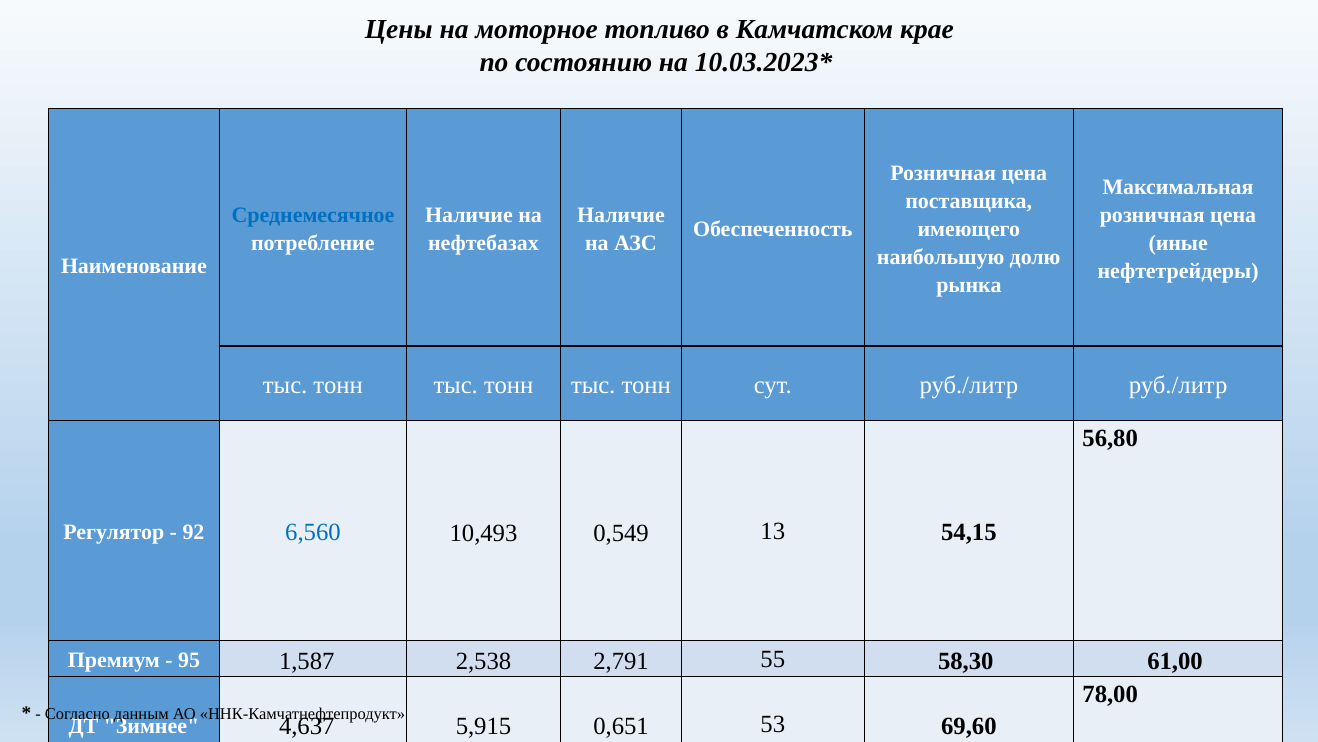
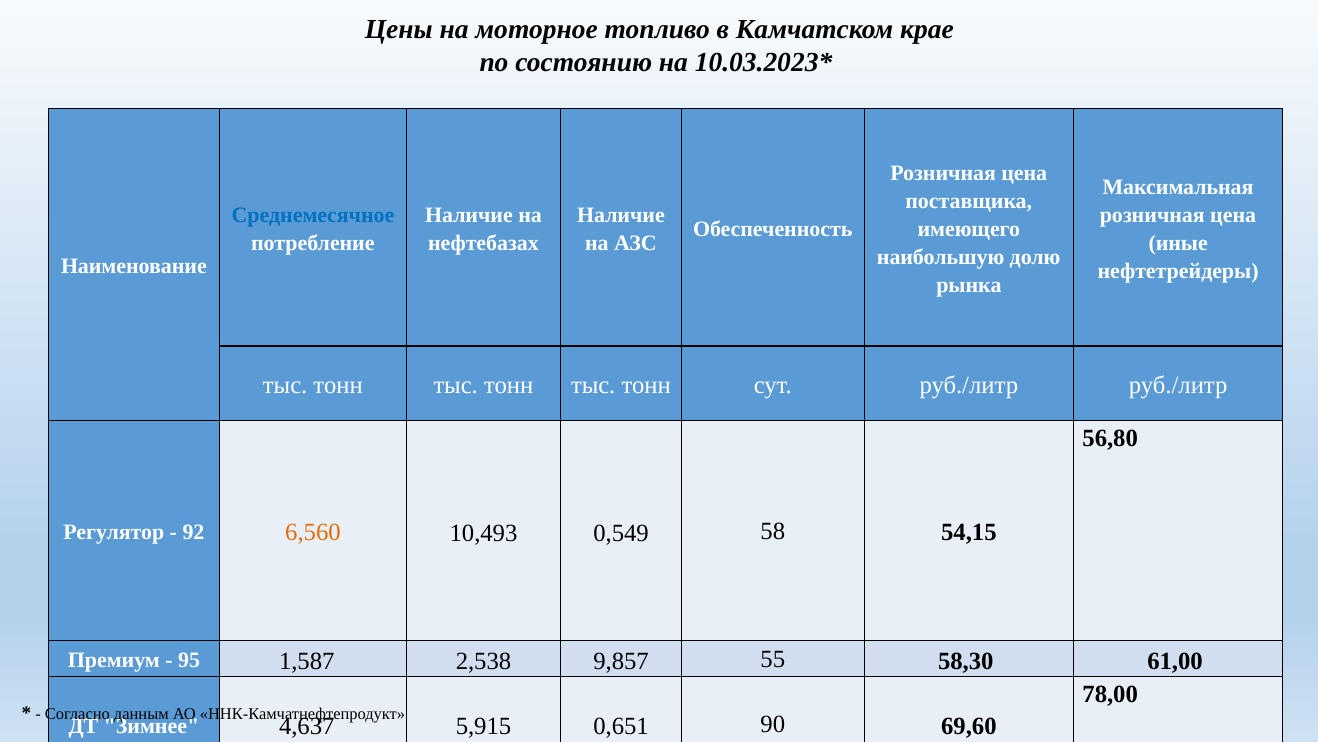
6,560 colour: blue -> orange
13: 13 -> 58
2,791: 2,791 -> 9,857
53: 53 -> 90
